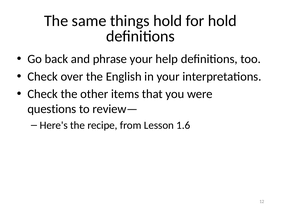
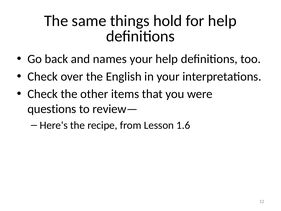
for hold: hold -> help
phrase: phrase -> names
